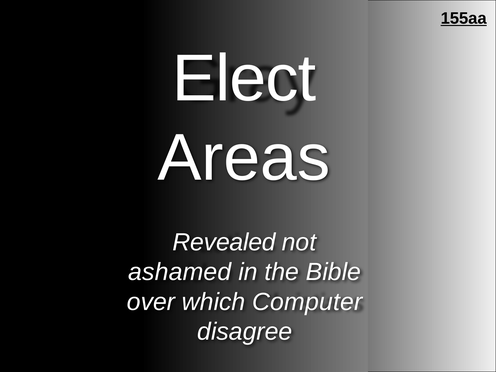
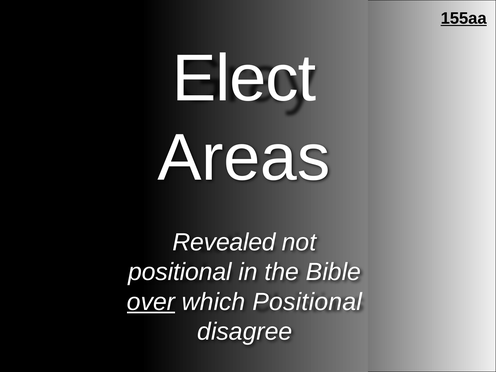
ashamed at (180, 272): ashamed -> positional
over underline: none -> present
which Computer: Computer -> Positional
